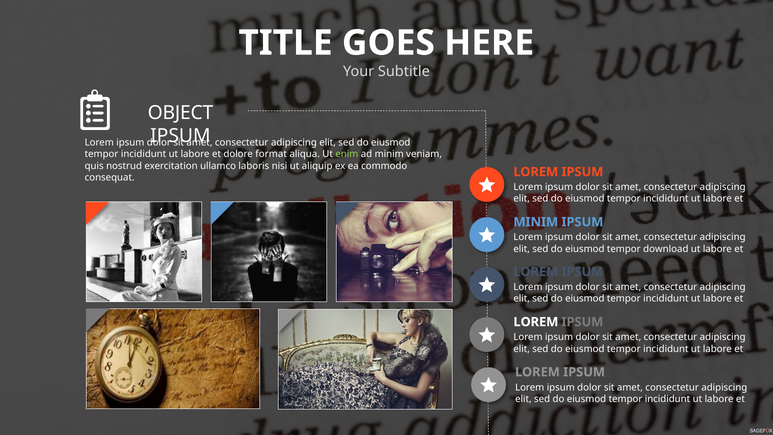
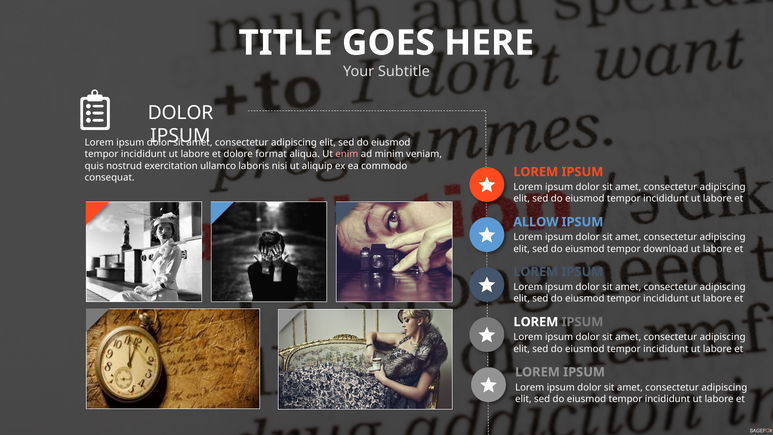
OBJECT at (181, 113): OBJECT -> DOLOR
enim colour: light green -> pink
MINIM at (536, 222): MINIM -> ALLOW
